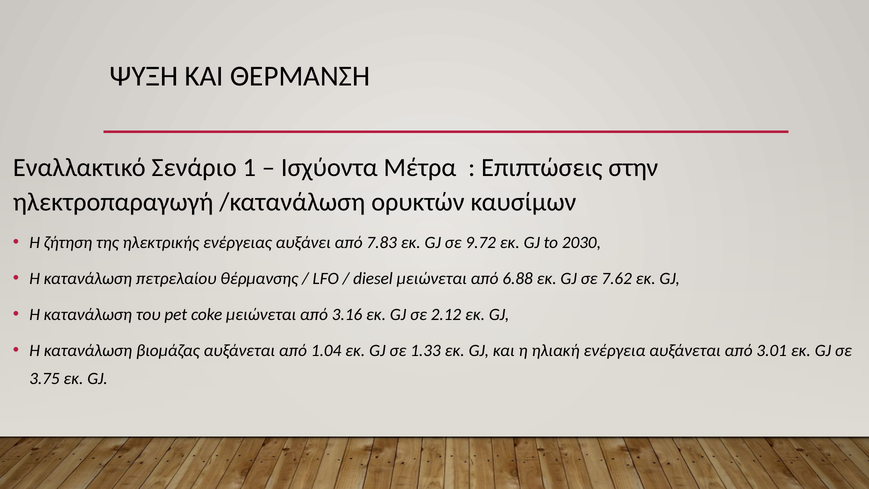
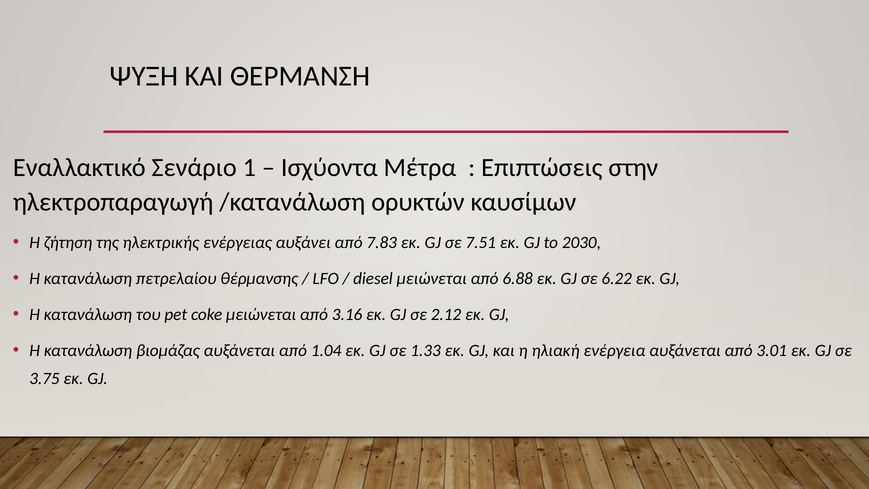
9.72: 9.72 -> 7.51
7.62: 7.62 -> 6.22
